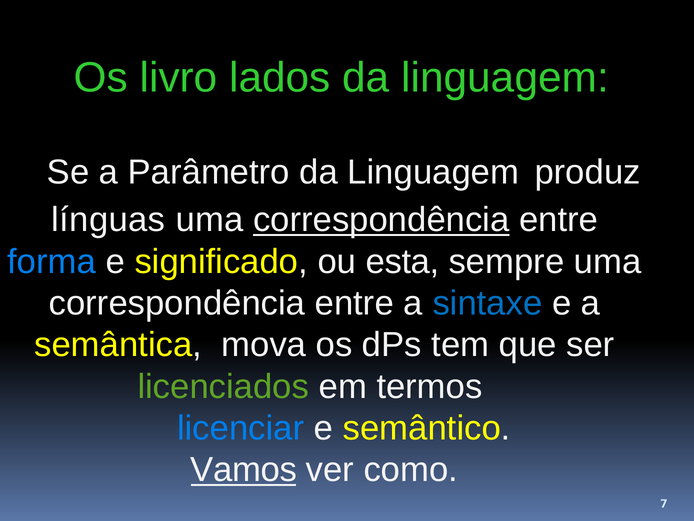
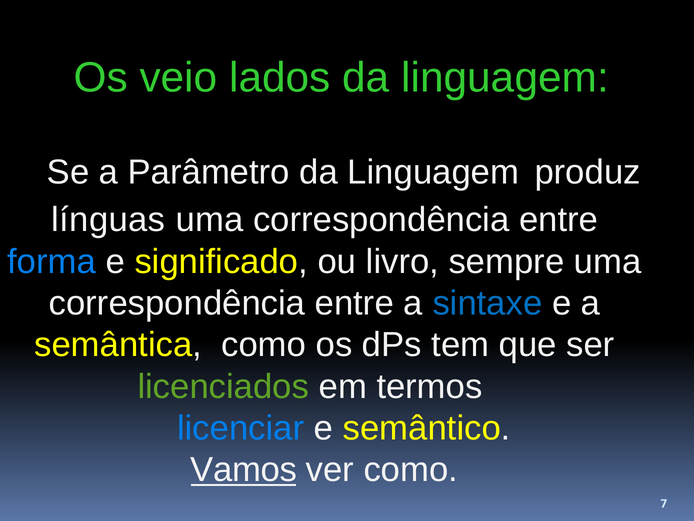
livro: livro -> veio
correspondência at (381, 220) underline: present -> none
esta: esta -> livro
semântica mova: mova -> como
